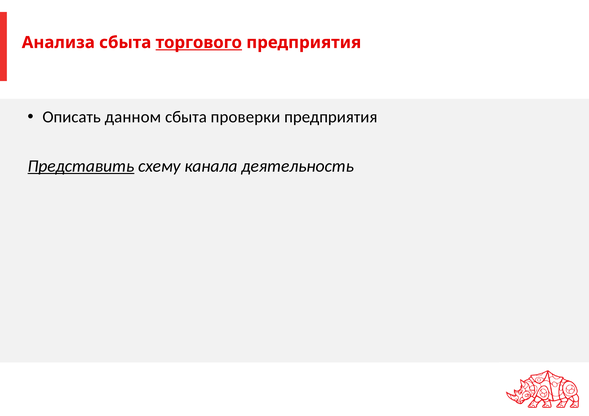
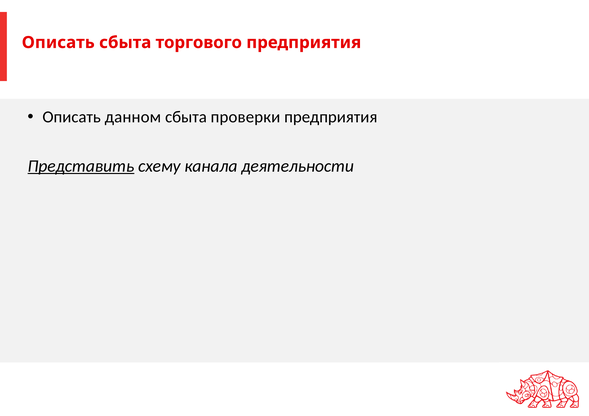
Анализа at (58, 43): Анализа -> Описать
торгового underline: present -> none
деятельность: деятельность -> деятельности
